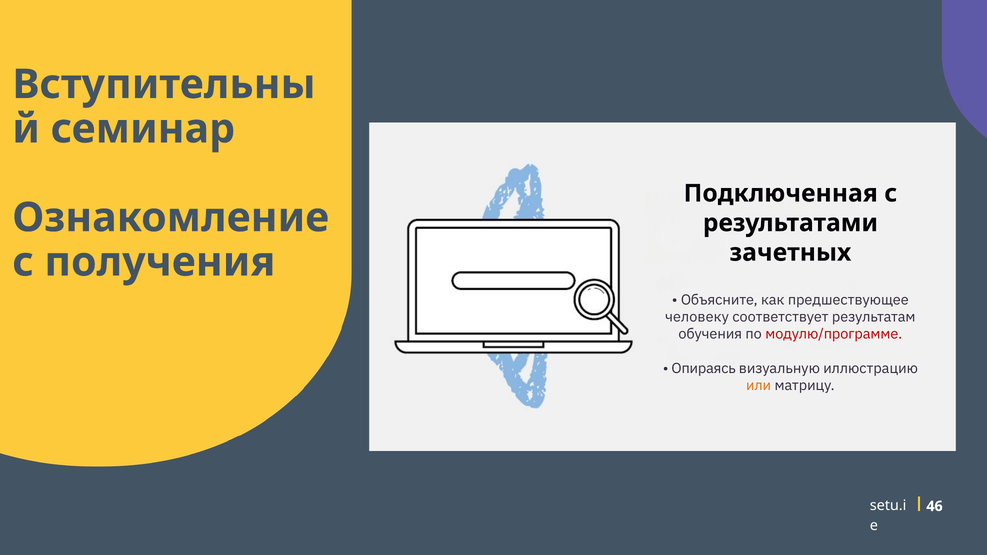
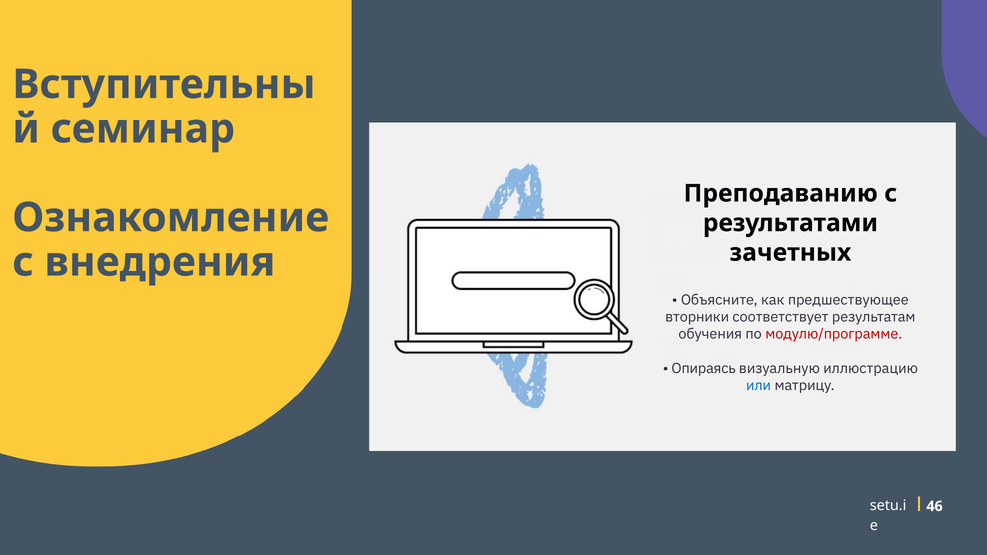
Подключенная: Подключенная -> Преподаванию
получения: получения -> внедрения
человеку: человеку -> вторники
или colour: orange -> blue
